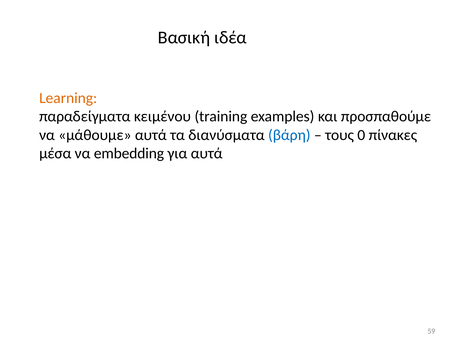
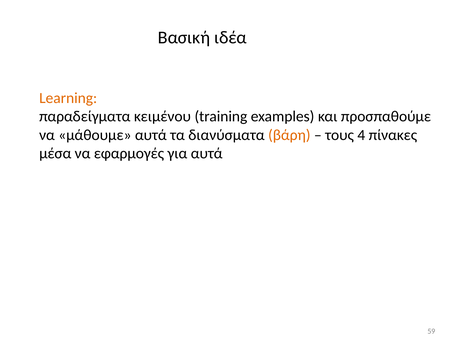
βάρη colour: blue -> orange
0: 0 -> 4
embedding: embedding -> εφαρμογές
